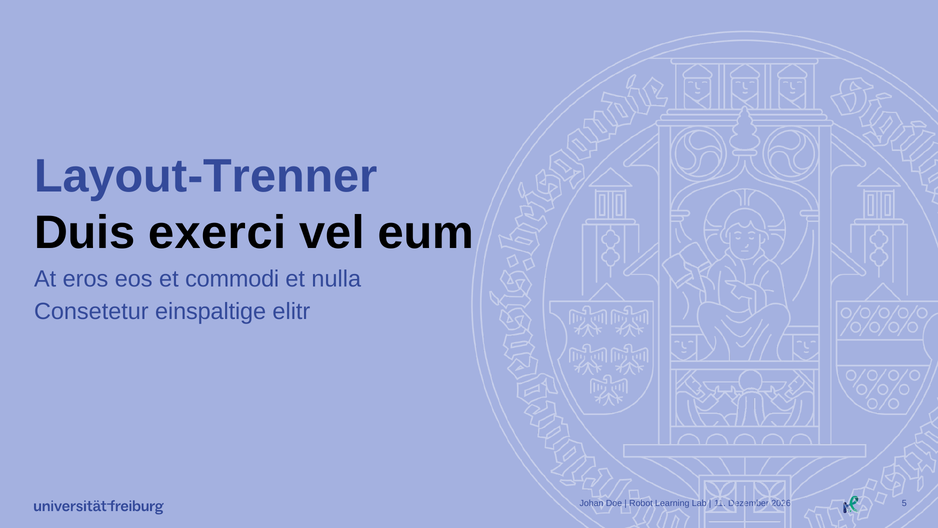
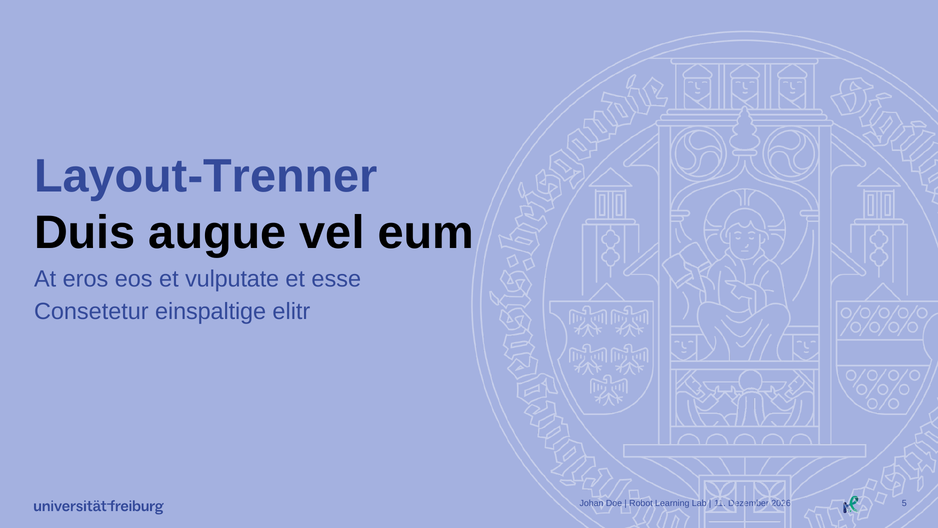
exerci: exerci -> augue
commodi: commodi -> vulputate
nulla: nulla -> esse
